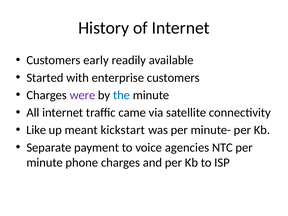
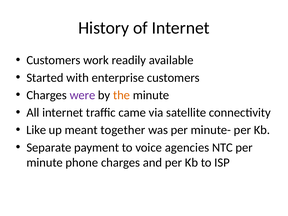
early: early -> work
the colour: blue -> orange
kickstart: kickstart -> together
